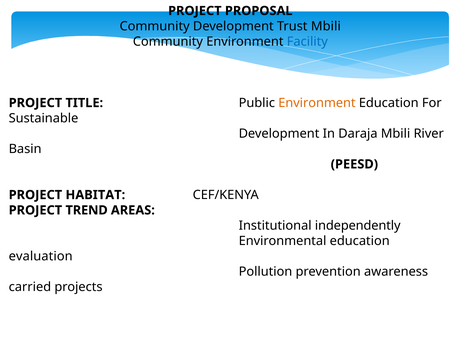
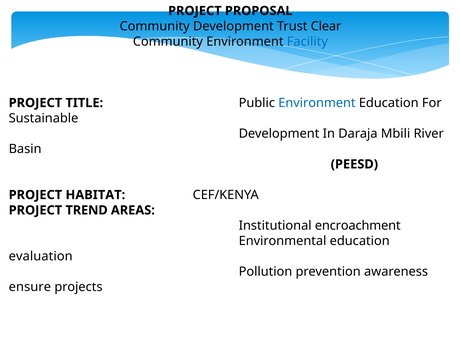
Trust Mbili: Mbili -> Clear
Environment at (317, 103) colour: orange -> blue
independently: independently -> encroachment
carried: carried -> ensure
